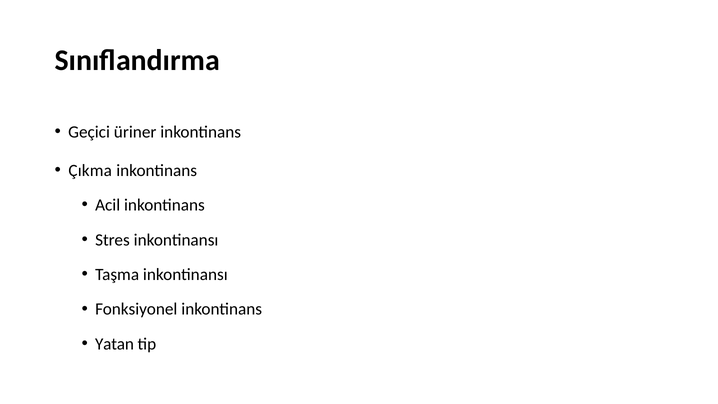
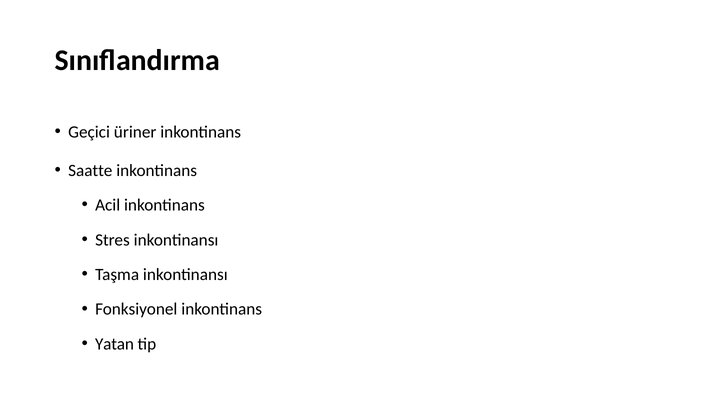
Çıkma: Çıkma -> Saatte
